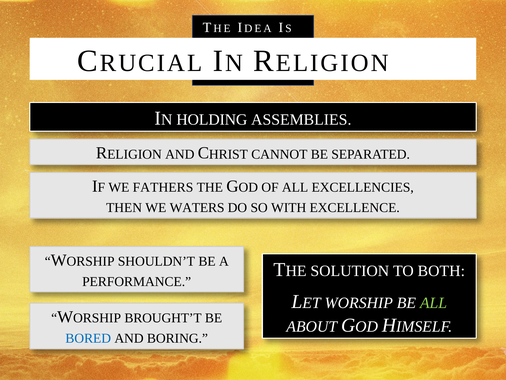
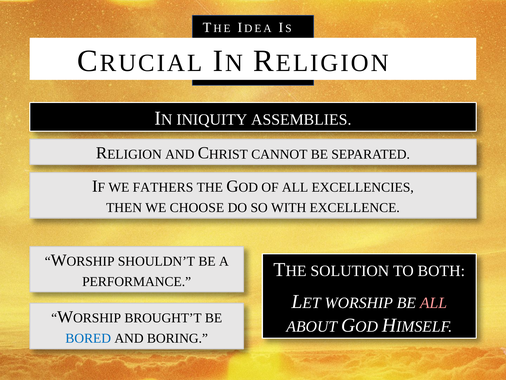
HOLDING: HOLDING -> INIQUITY
WATERS: WATERS -> CHOOSE
ALL at (433, 303) colour: light green -> pink
